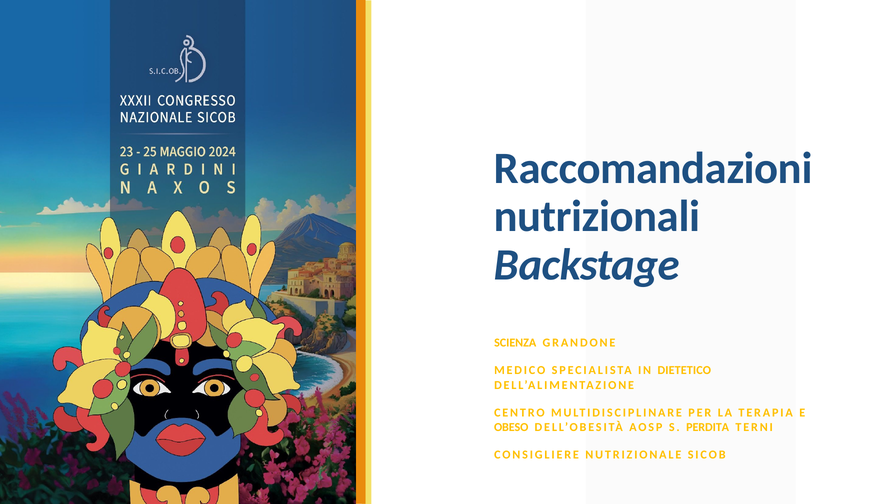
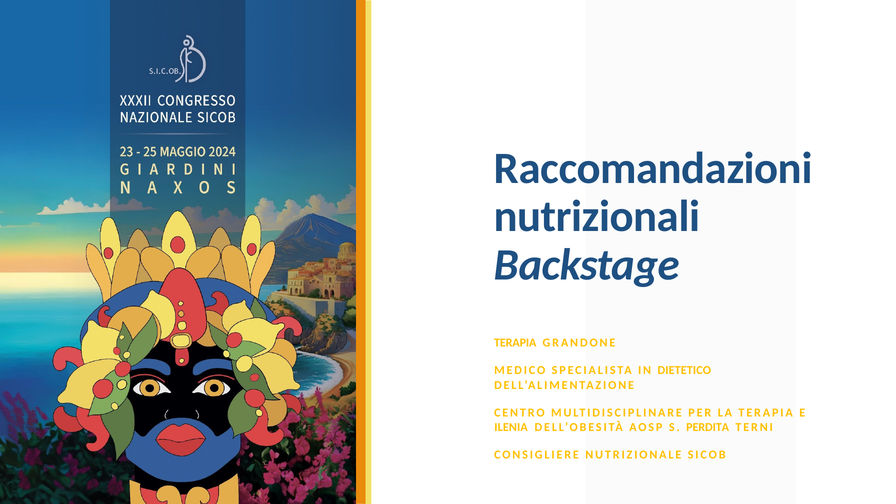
SCIENZA at (515, 343): SCIENZA -> TERAPIA
OBESO: OBESO -> ILENIA
